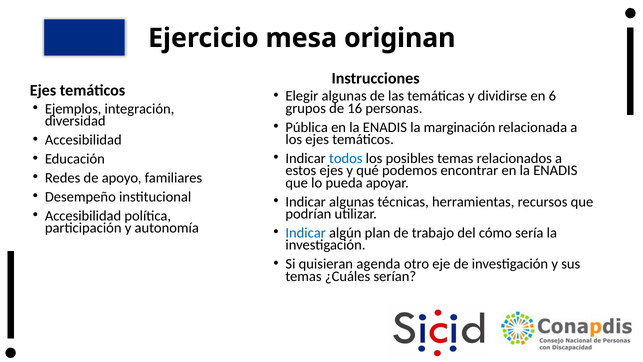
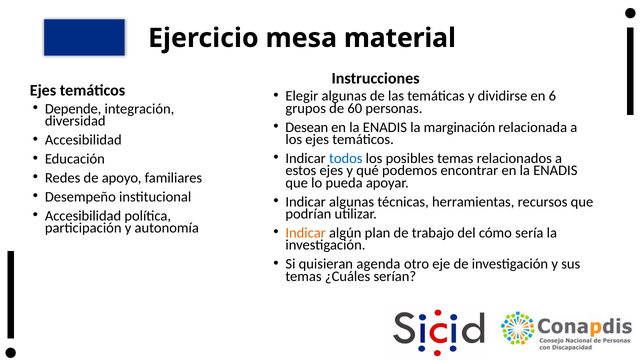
originan: originan -> material
Ejemplos: Ejemplos -> Depende
16: 16 -> 60
Pública: Pública -> Desean
Indicar at (306, 233) colour: blue -> orange
